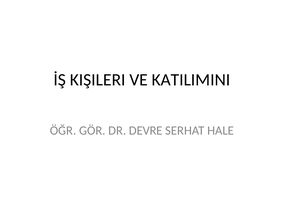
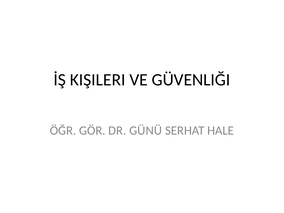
KATILIMINI: KATILIMINI -> GÜVENLIĞI
DEVRE: DEVRE -> GÜNÜ
